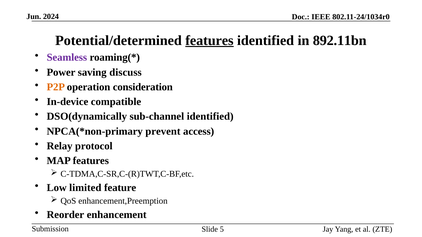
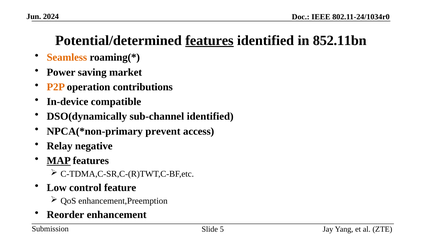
892.11bn: 892.11bn -> 852.11bn
Seamless colour: purple -> orange
discuss: discuss -> market
consideration: consideration -> contributions
protocol: protocol -> negative
MAP underline: none -> present
limited: limited -> control
